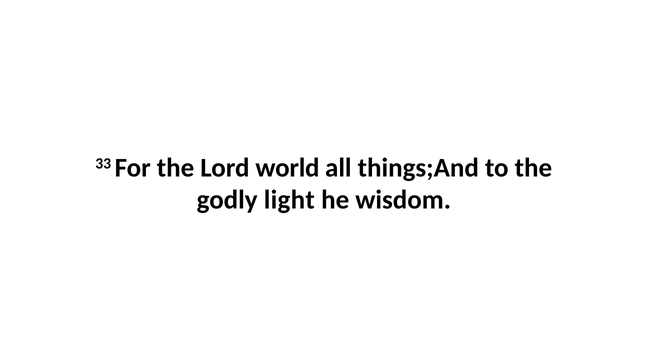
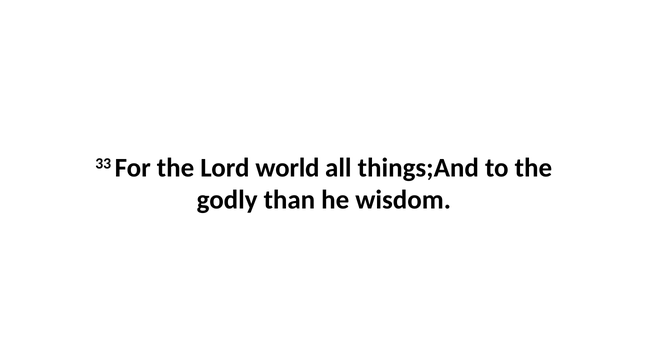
light: light -> than
